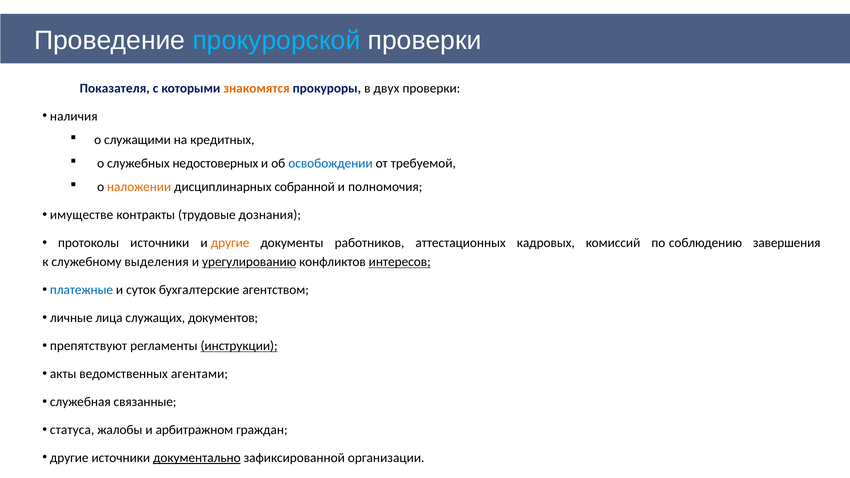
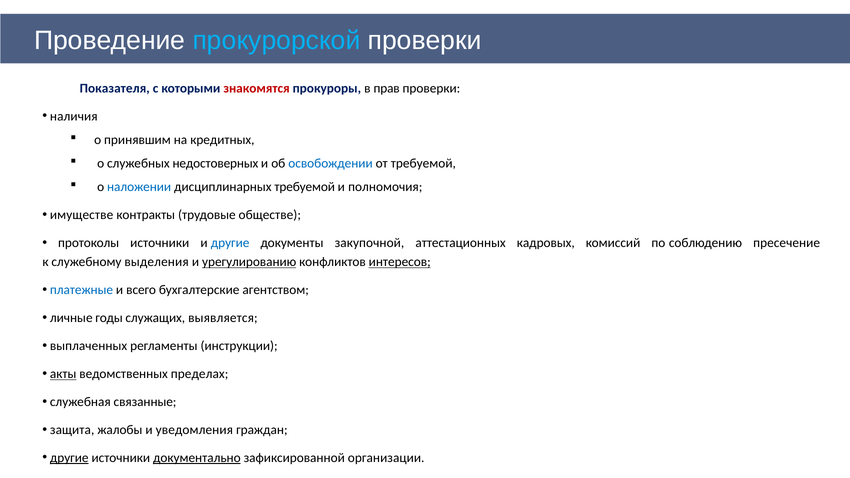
знакомятся colour: orange -> red
двух: двух -> прав
служащими: служащими -> принявшим
наложении colour: orange -> blue
дисциплинарных собранной: собранной -> требуемой
дознания: дознания -> обществе
другие at (230, 243) colour: orange -> blue
работников: работников -> закупочной
завершения: завершения -> пресечение
суток: суток -> всего
лица: лица -> годы
документов: документов -> выявляется
препятствуют: препятствуют -> выплаченных
инструкции underline: present -> none
акты underline: none -> present
агентами: агентами -> пределах
статуса: статуса -> защита
арбитражном: арбитражном -> уведомления
другие at (69, 458) underline: none -> present
